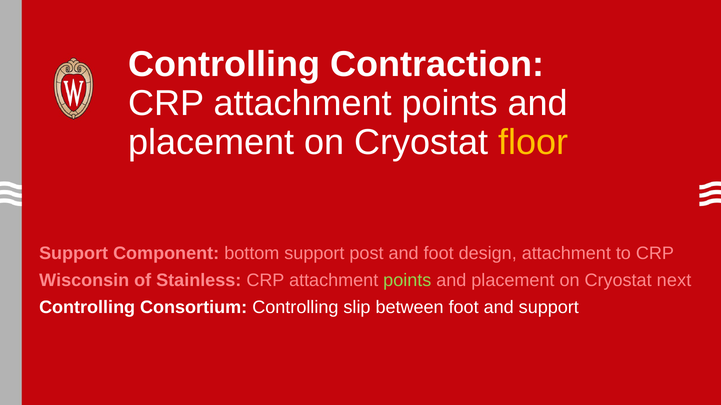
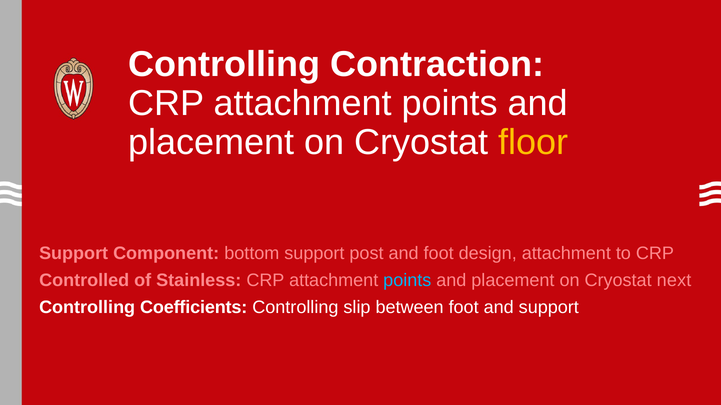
Wisconsin: Wisconsin -> Controlled
points at (407, 281) colour: light green -> light blue
Consortium: Consortium -> Coefficients
